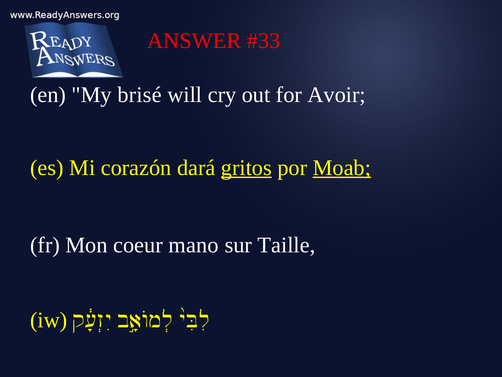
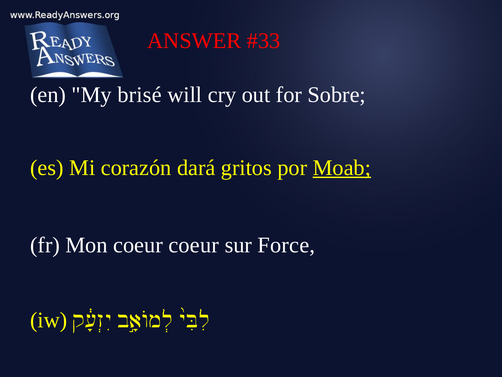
Avoir: Avoir -> Sobre
gritos underline: present -> none
coeur mano: mano -> coeur
Taille: Taille -> Force
